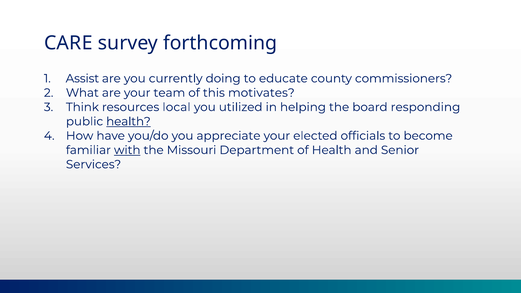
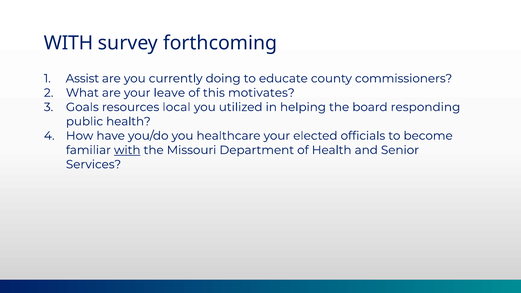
CARE at (68, 43): CARE -> WITH
team: team -> leave
Think: Think -> Goals
health at (128, 121) underline: present -> none
appreciate: appreciate -> healthcare
